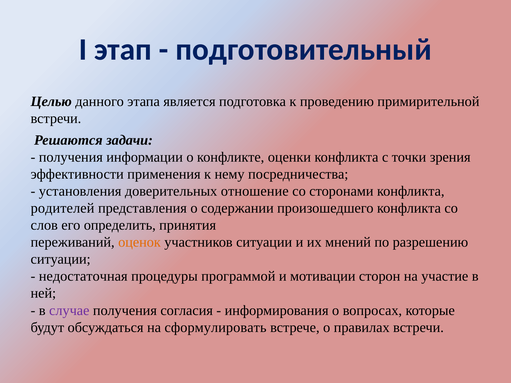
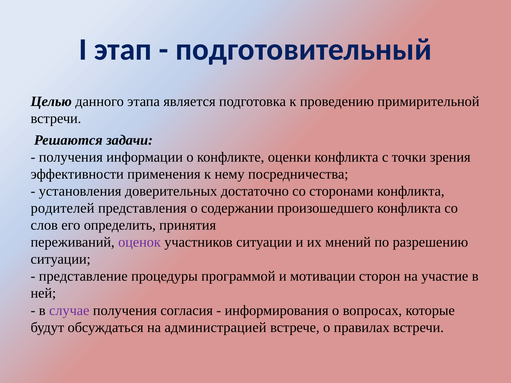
отношение: отношение -> достаточно
оценок colour: orange -> purple
недостаточная: недостаточная -> представление
сформулировать: сформулировать -> администрацией
